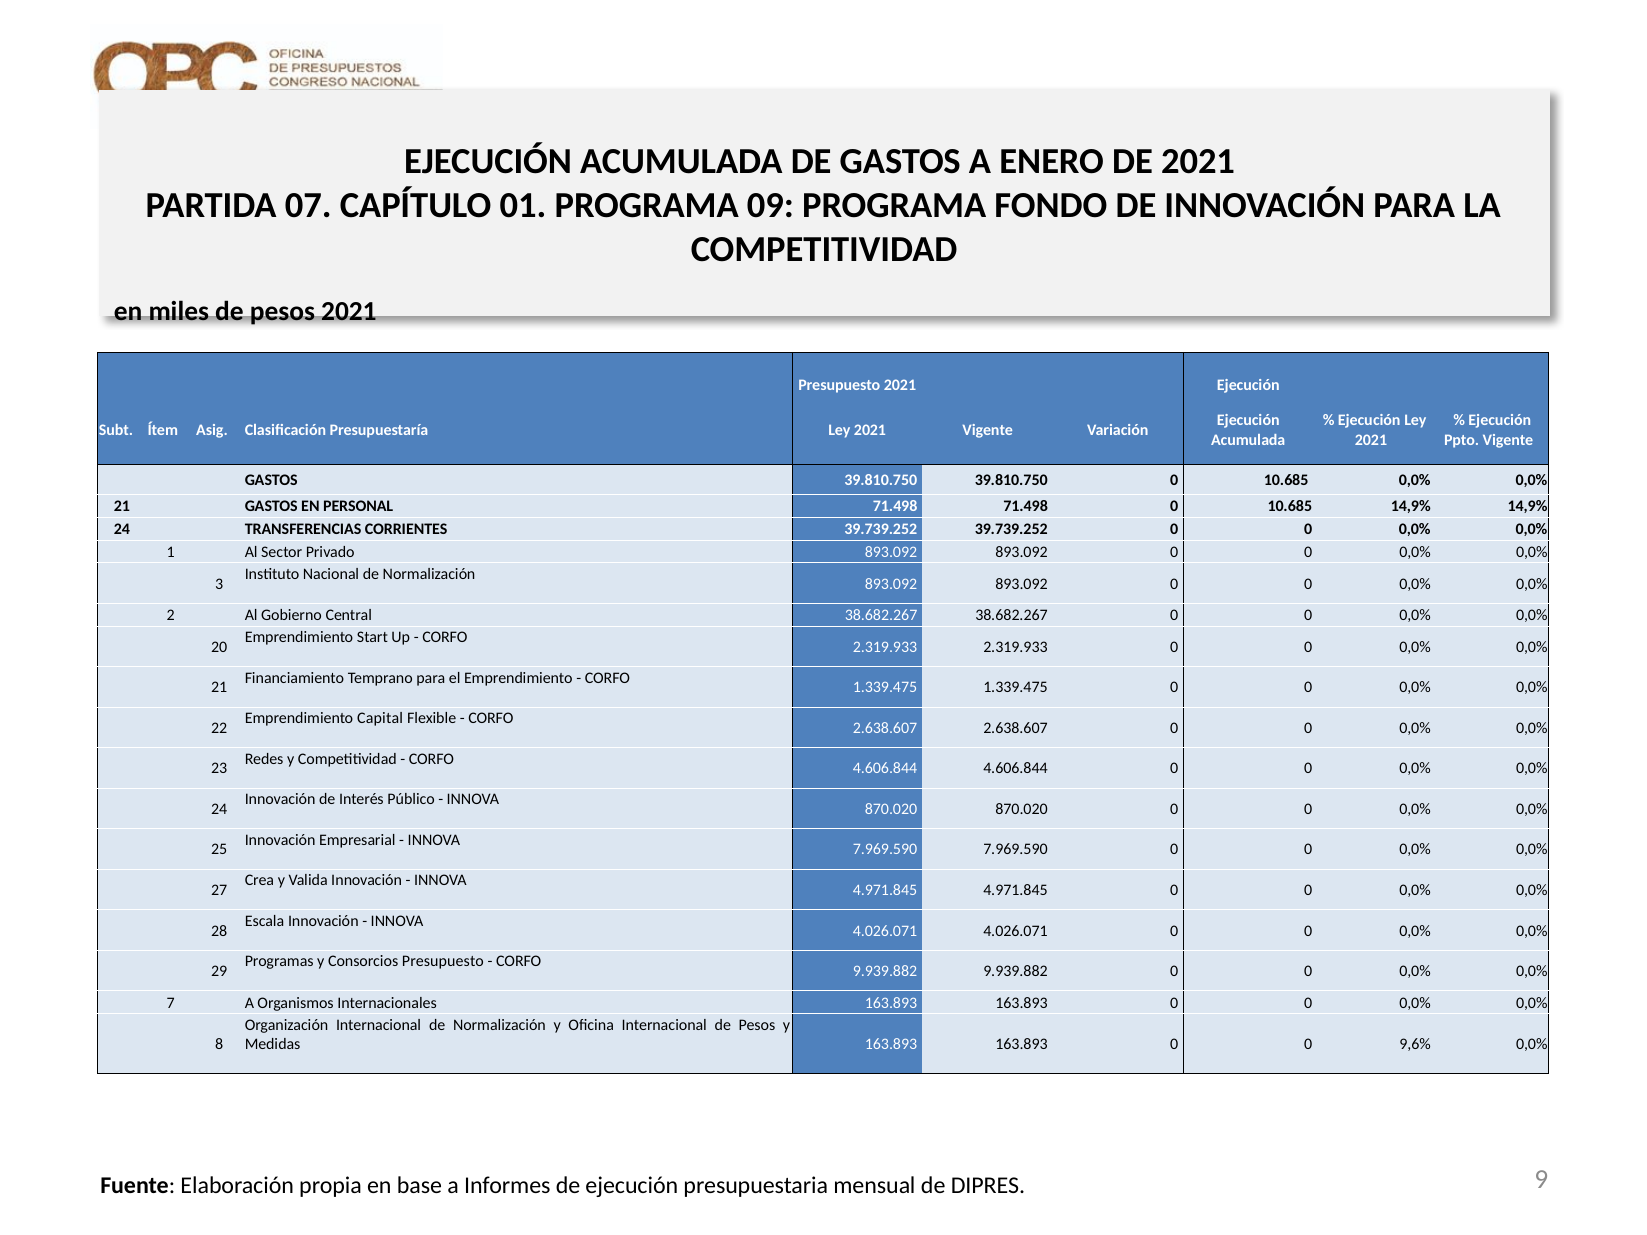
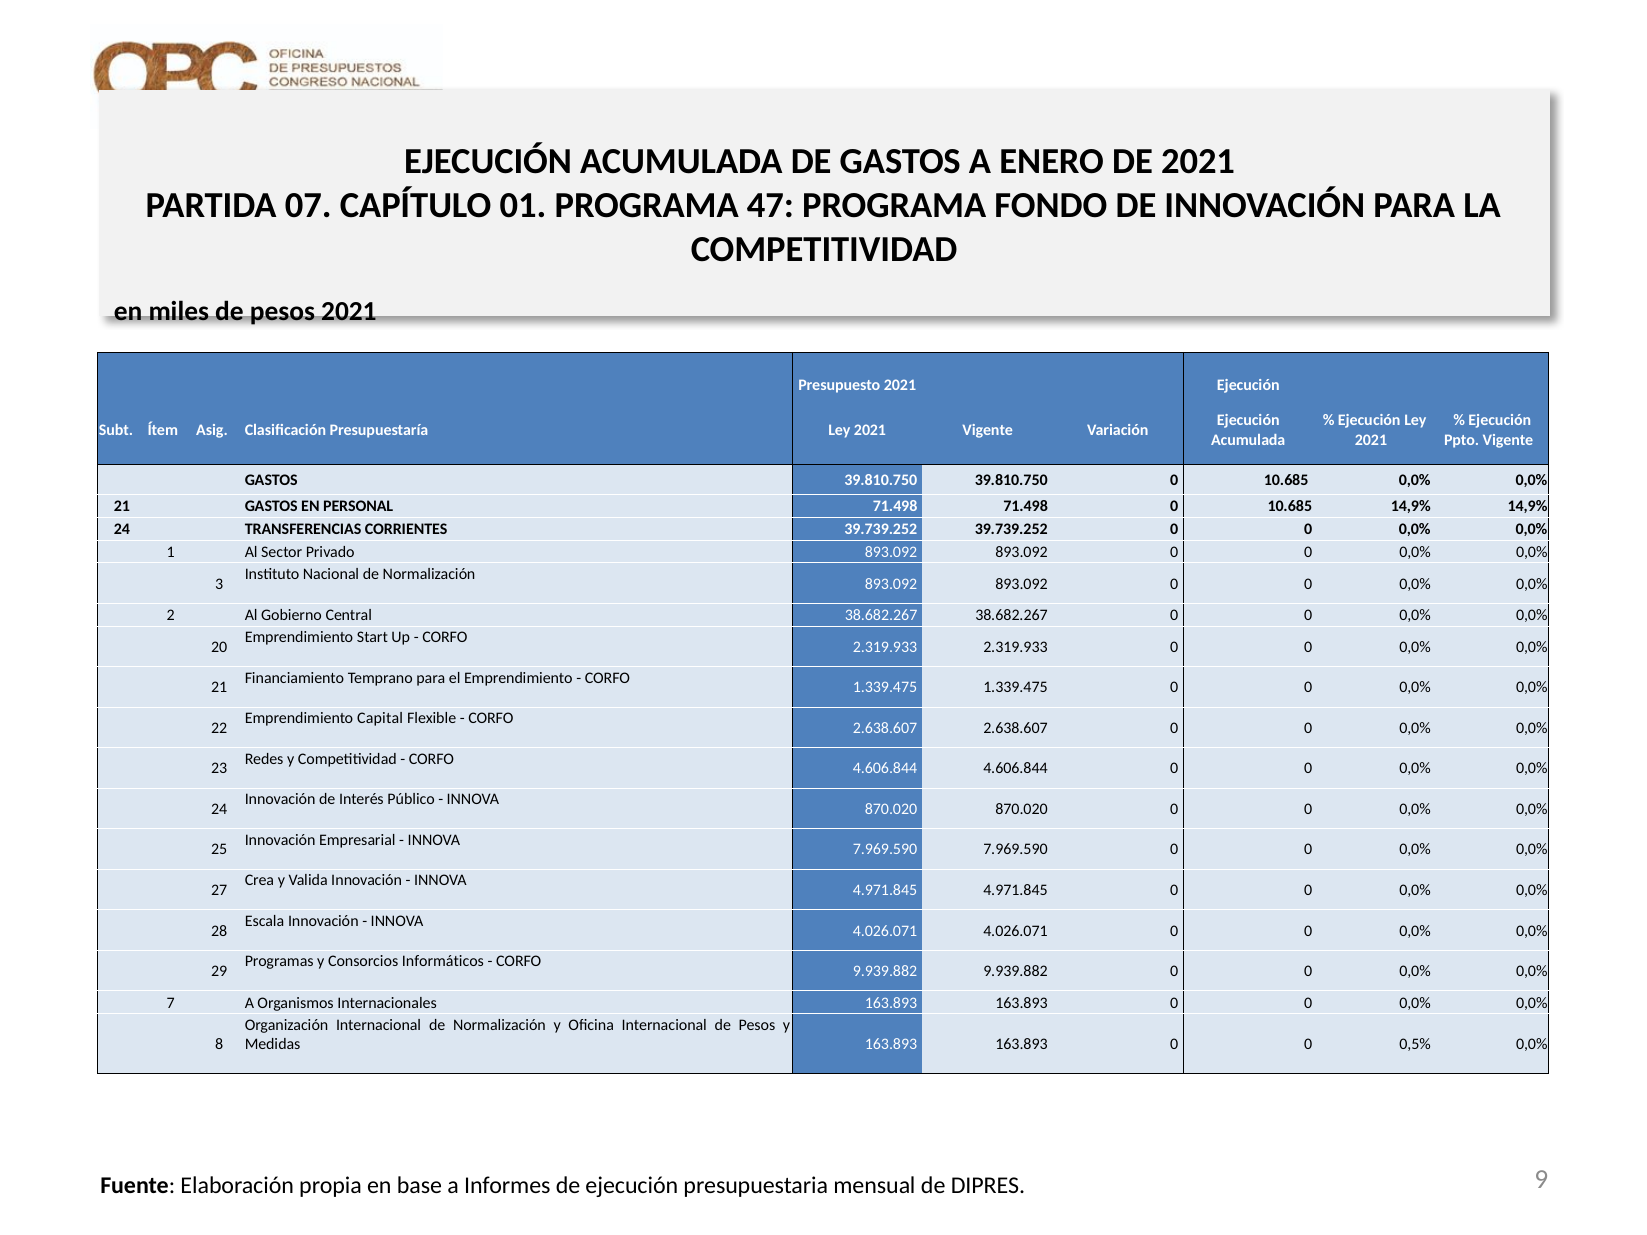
09: 09 -> 47
Consorcios Presupuesto: Presupuesto -> Informáticos
9,6%: 9,6% -> 0,5%
